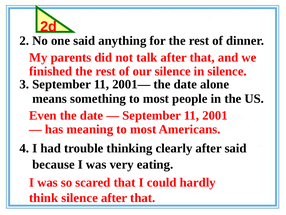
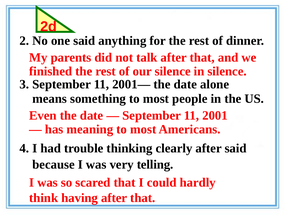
eating: eating -> telling
think silence: silence -> having
